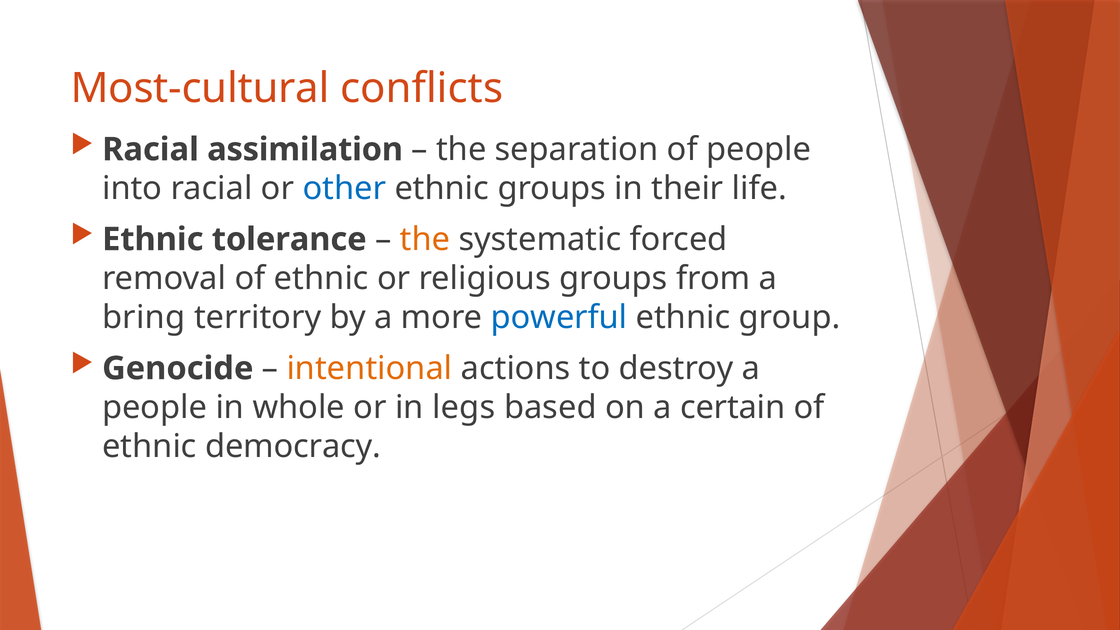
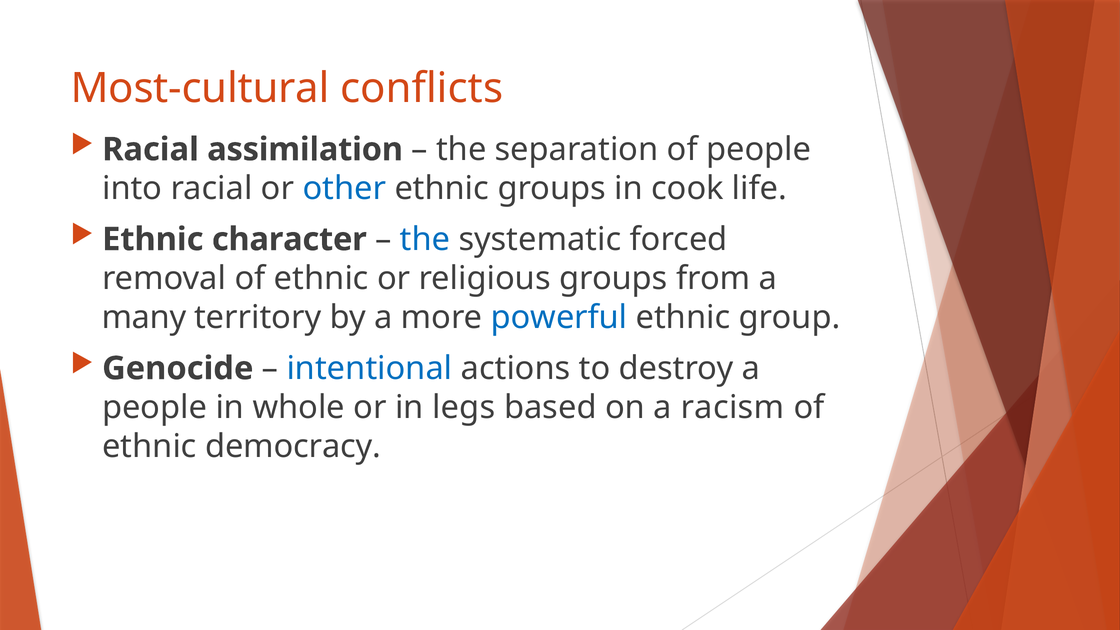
their: their -> cook
tolerance: tolerance -> character
the at (425, 239) colour: orange -> blue
bring: bring -> many
intentional colour: orange -> blue
certain: certain -> racism
